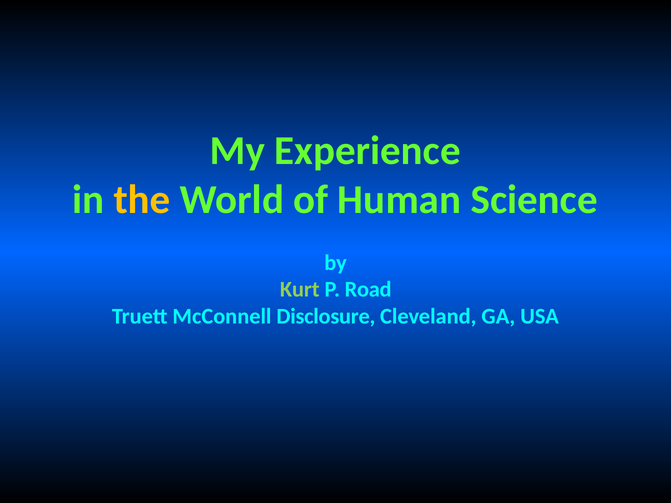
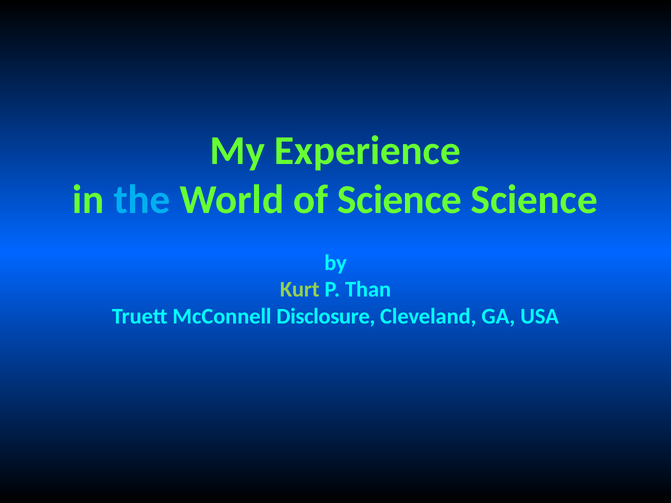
the colour: yellow -> light blue
of Human: Human -> Science
Road: Road -> Than
